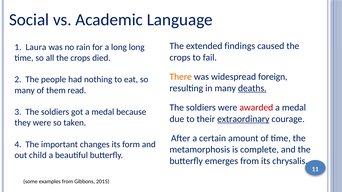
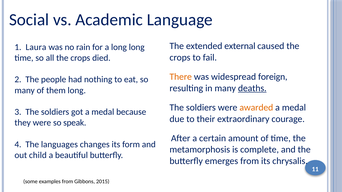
findings: findings -> external
them read: read -> long
awarded colour: red -> orange
extraordinary underline: present -> none
taken: taken -> speak
important: important -> languages
